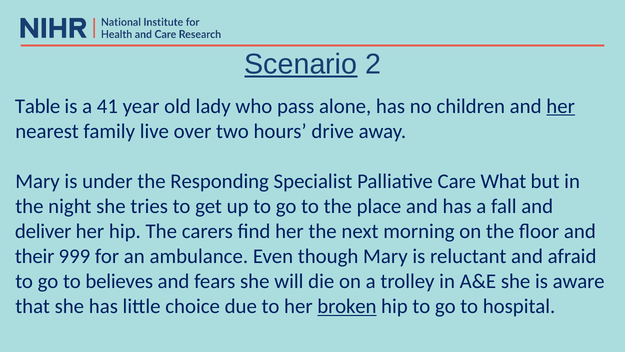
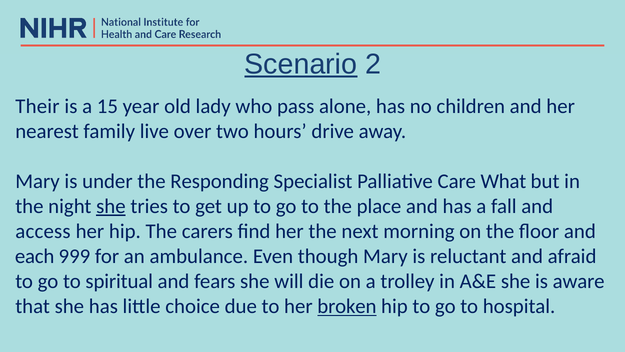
Table: Table -> Their
41: 41 -> 15
her at (561, 106) underline: present -> none
she at (111, 206) underline: none -> present
deliver: deliver -> access
their: their -> each
believes: believes -> spiritual
